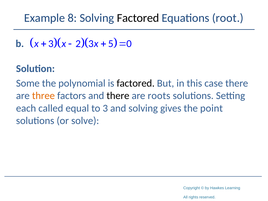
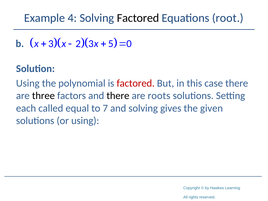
8: 8 -> 4
Some at (28, 83): Some -> Using
factored at (136, 83) colour: black -> red
three colour: orange -> black
to 3: 3 -> 7
point: point -> given
or solve: solve -> using
